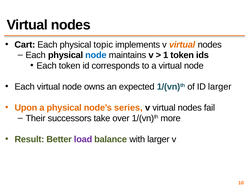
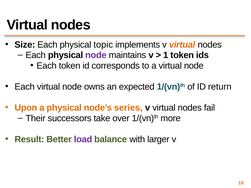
Cart: Cart -> Size
node at (96, 55) colour: blue -> purple
ID larger: larger -> return
